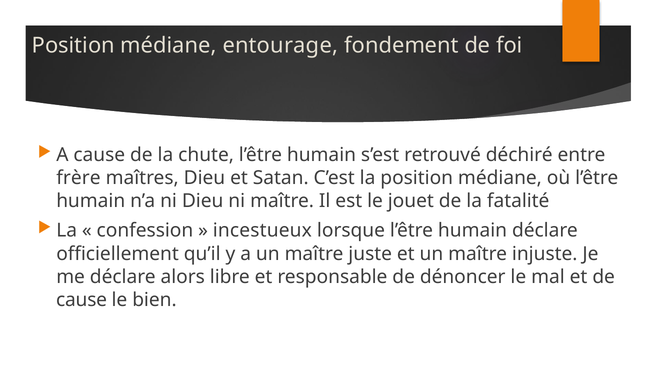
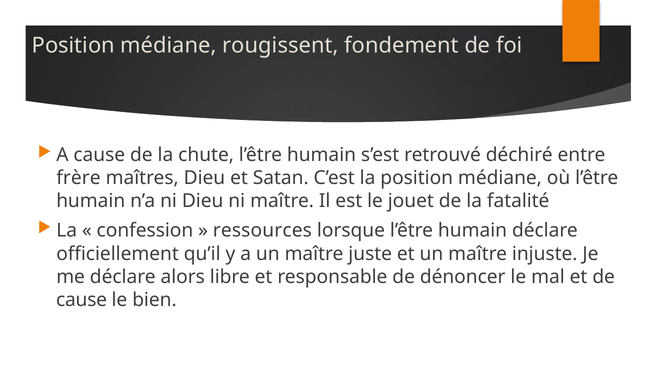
entourage: entourage -> rougissent
incestueux: incestueux -> ressources
